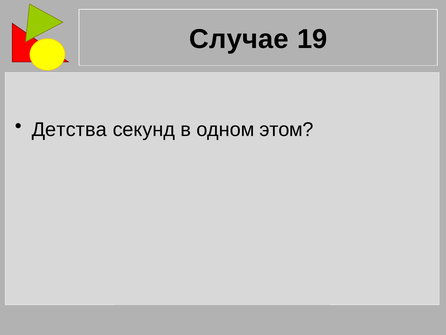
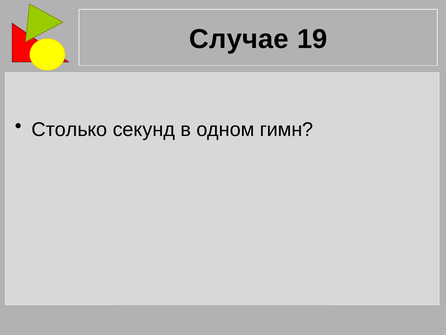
Детства: Детства -> Столько
этом: этом -> гимн
